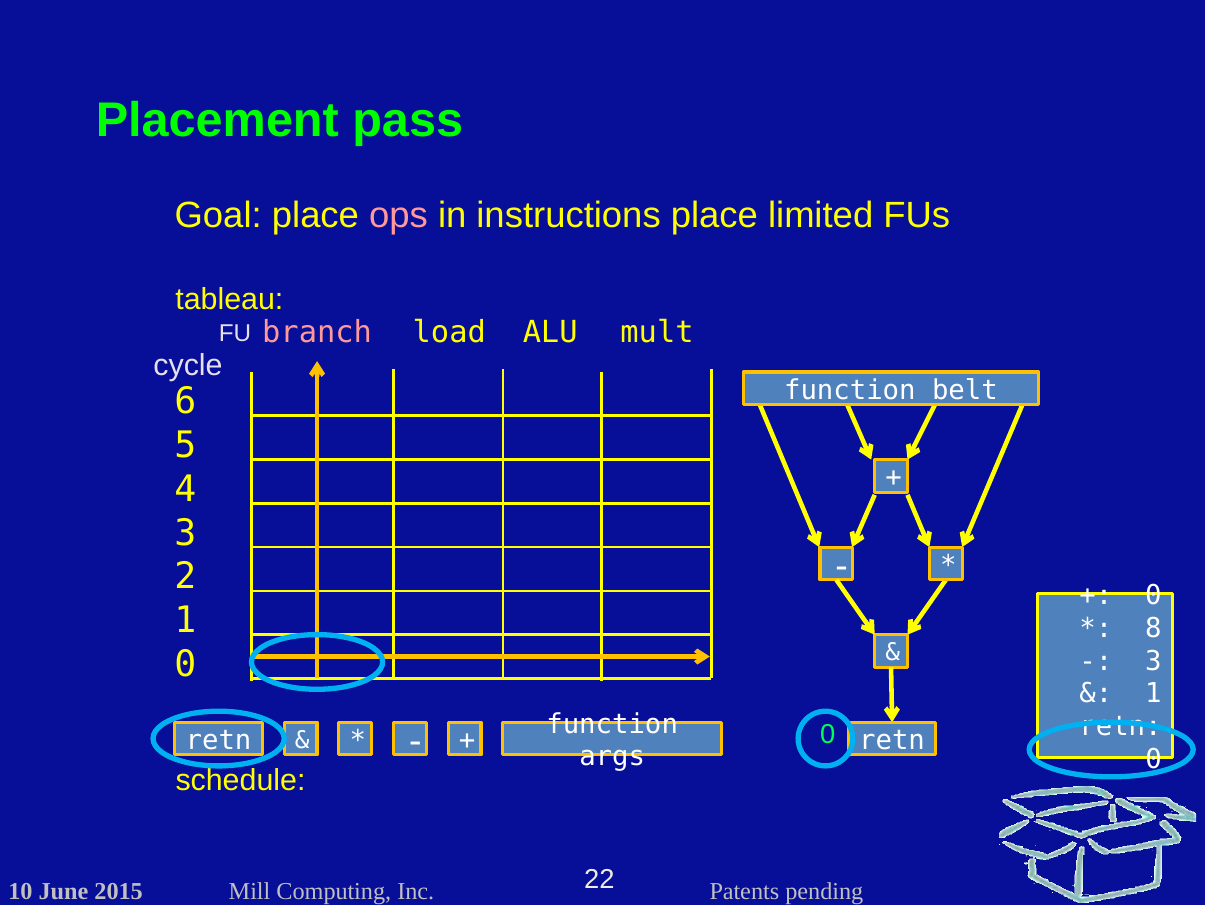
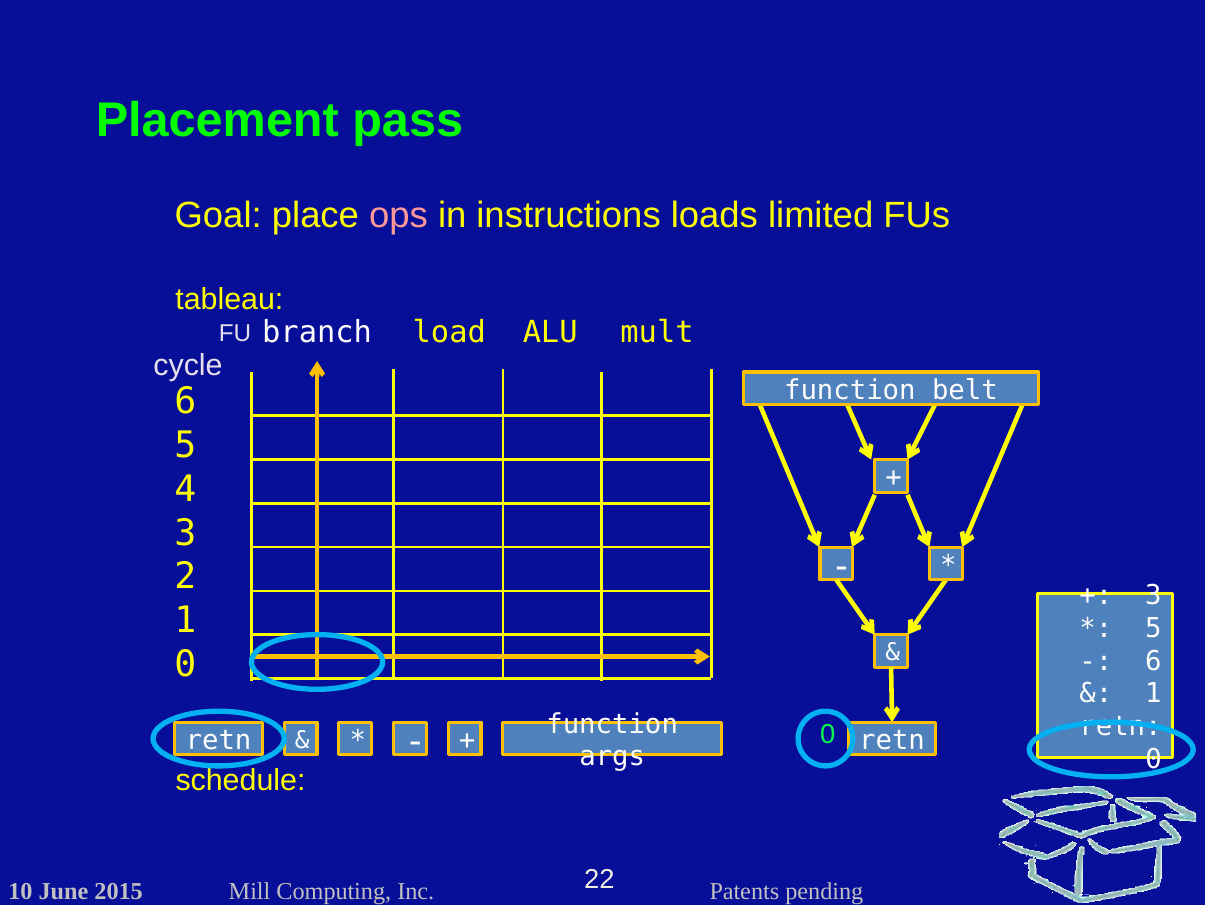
instructions place: place -> loads
branch colour: pink -> white
0 at (1153, 595): 0 -> 3
8 at (1153, 628): 8 -> 5
3 at (1153, 661): 3 -> 6
